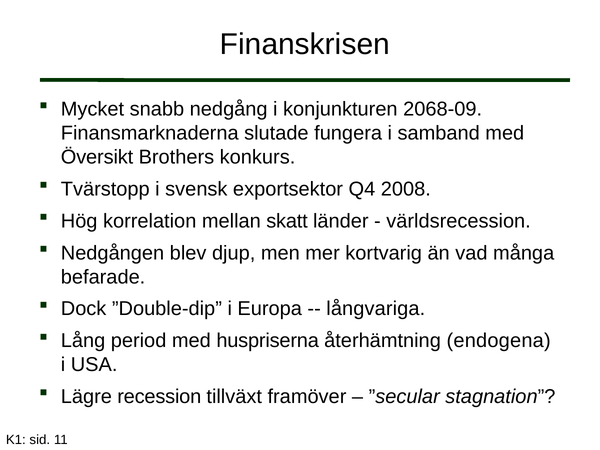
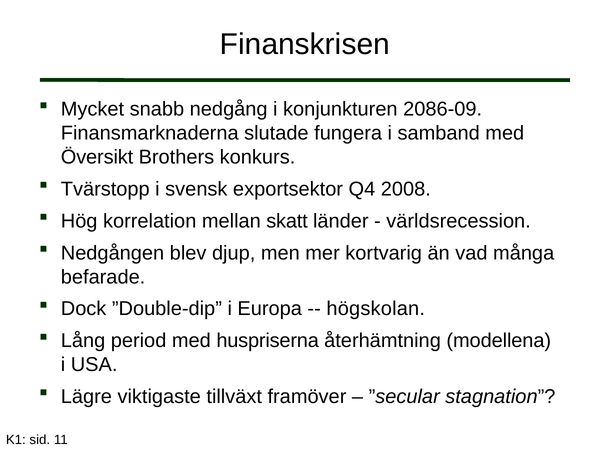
2068-09: 2068-09 -> 2086-09
långvariga: långvariga -> högskolan
endogena: endogena -> modellena
recession: recession -> viktigaste
